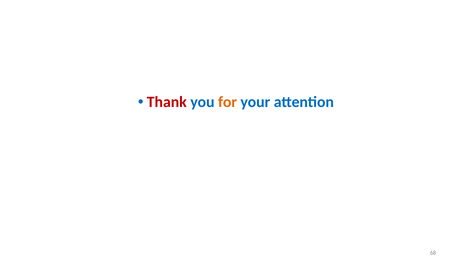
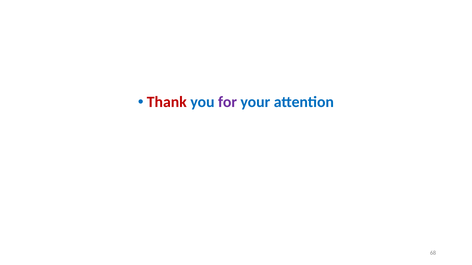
for colour: orange -> purple
